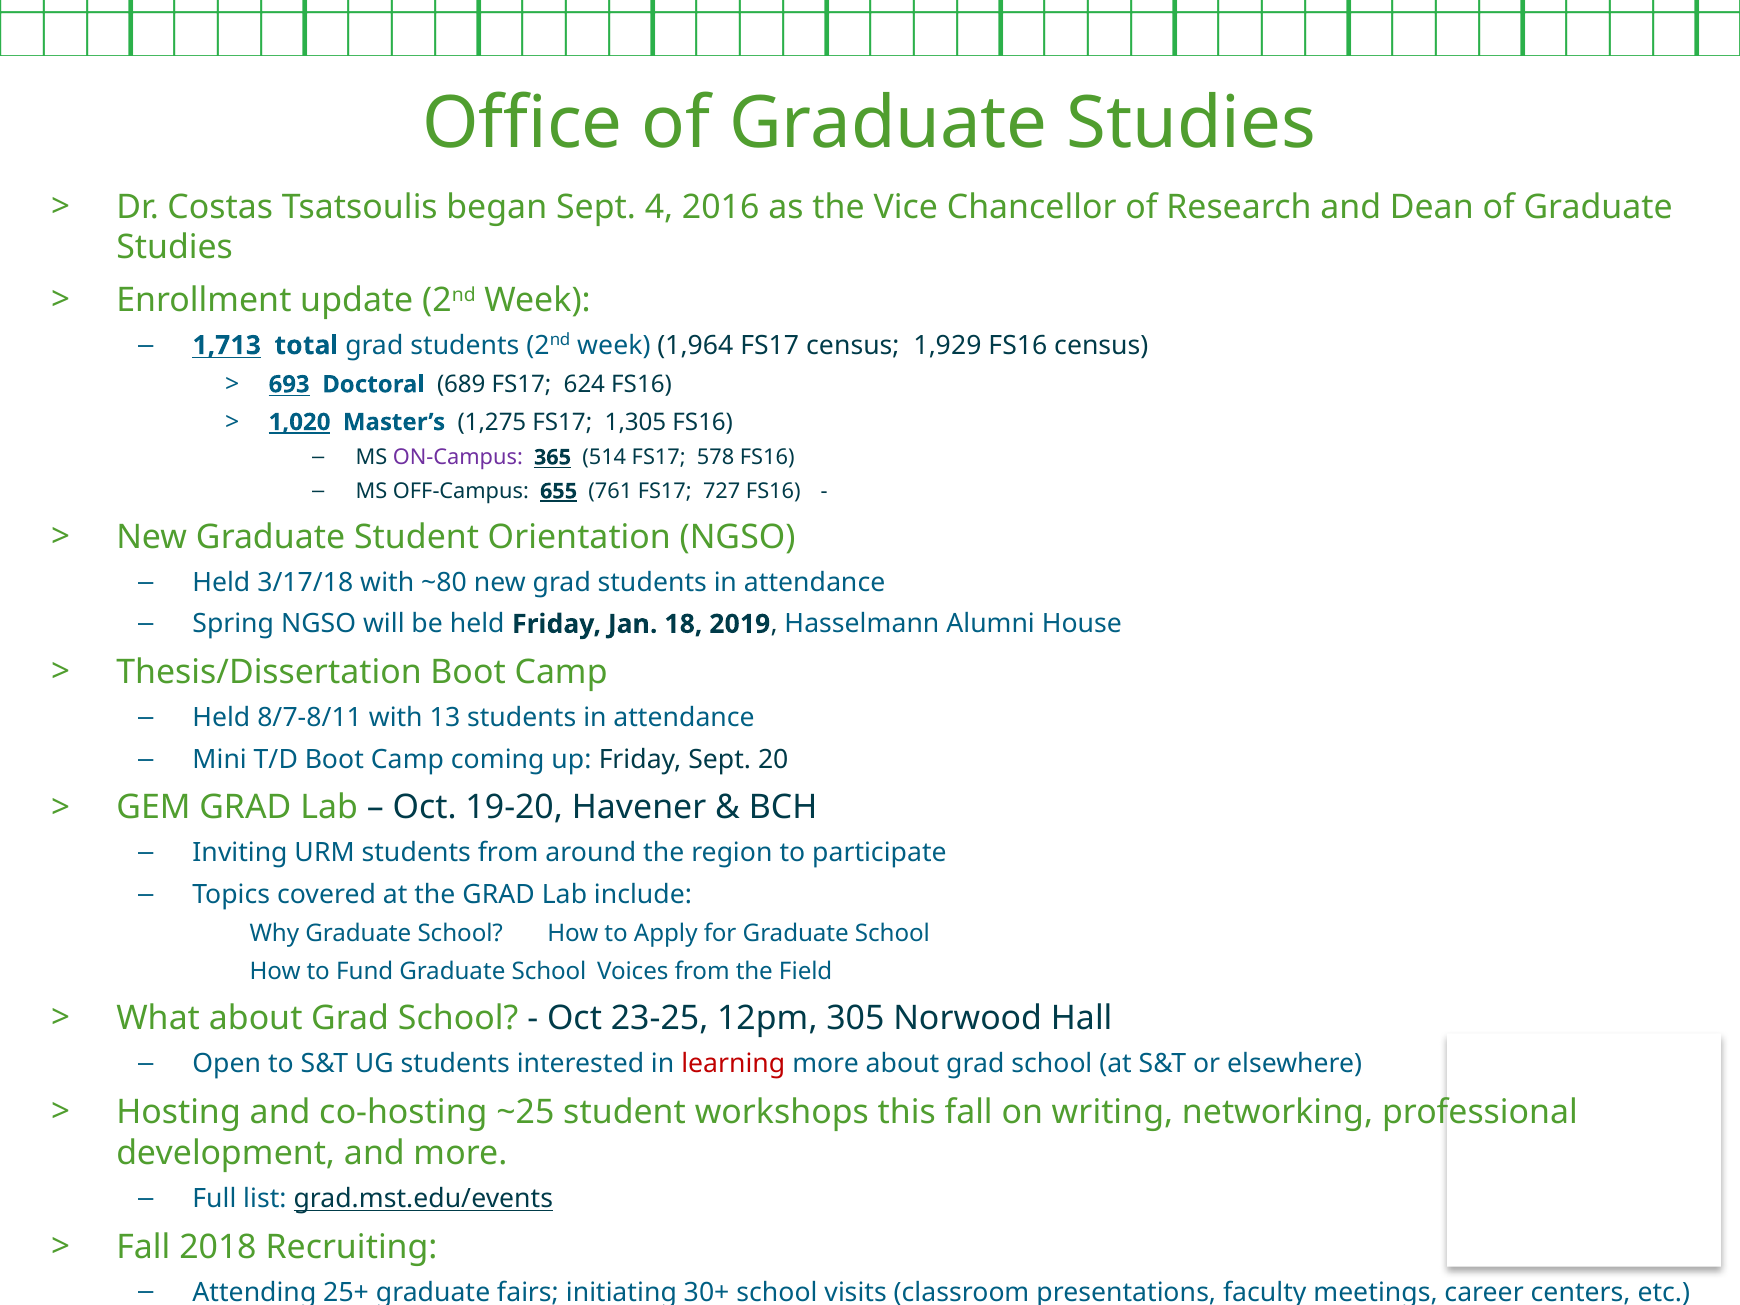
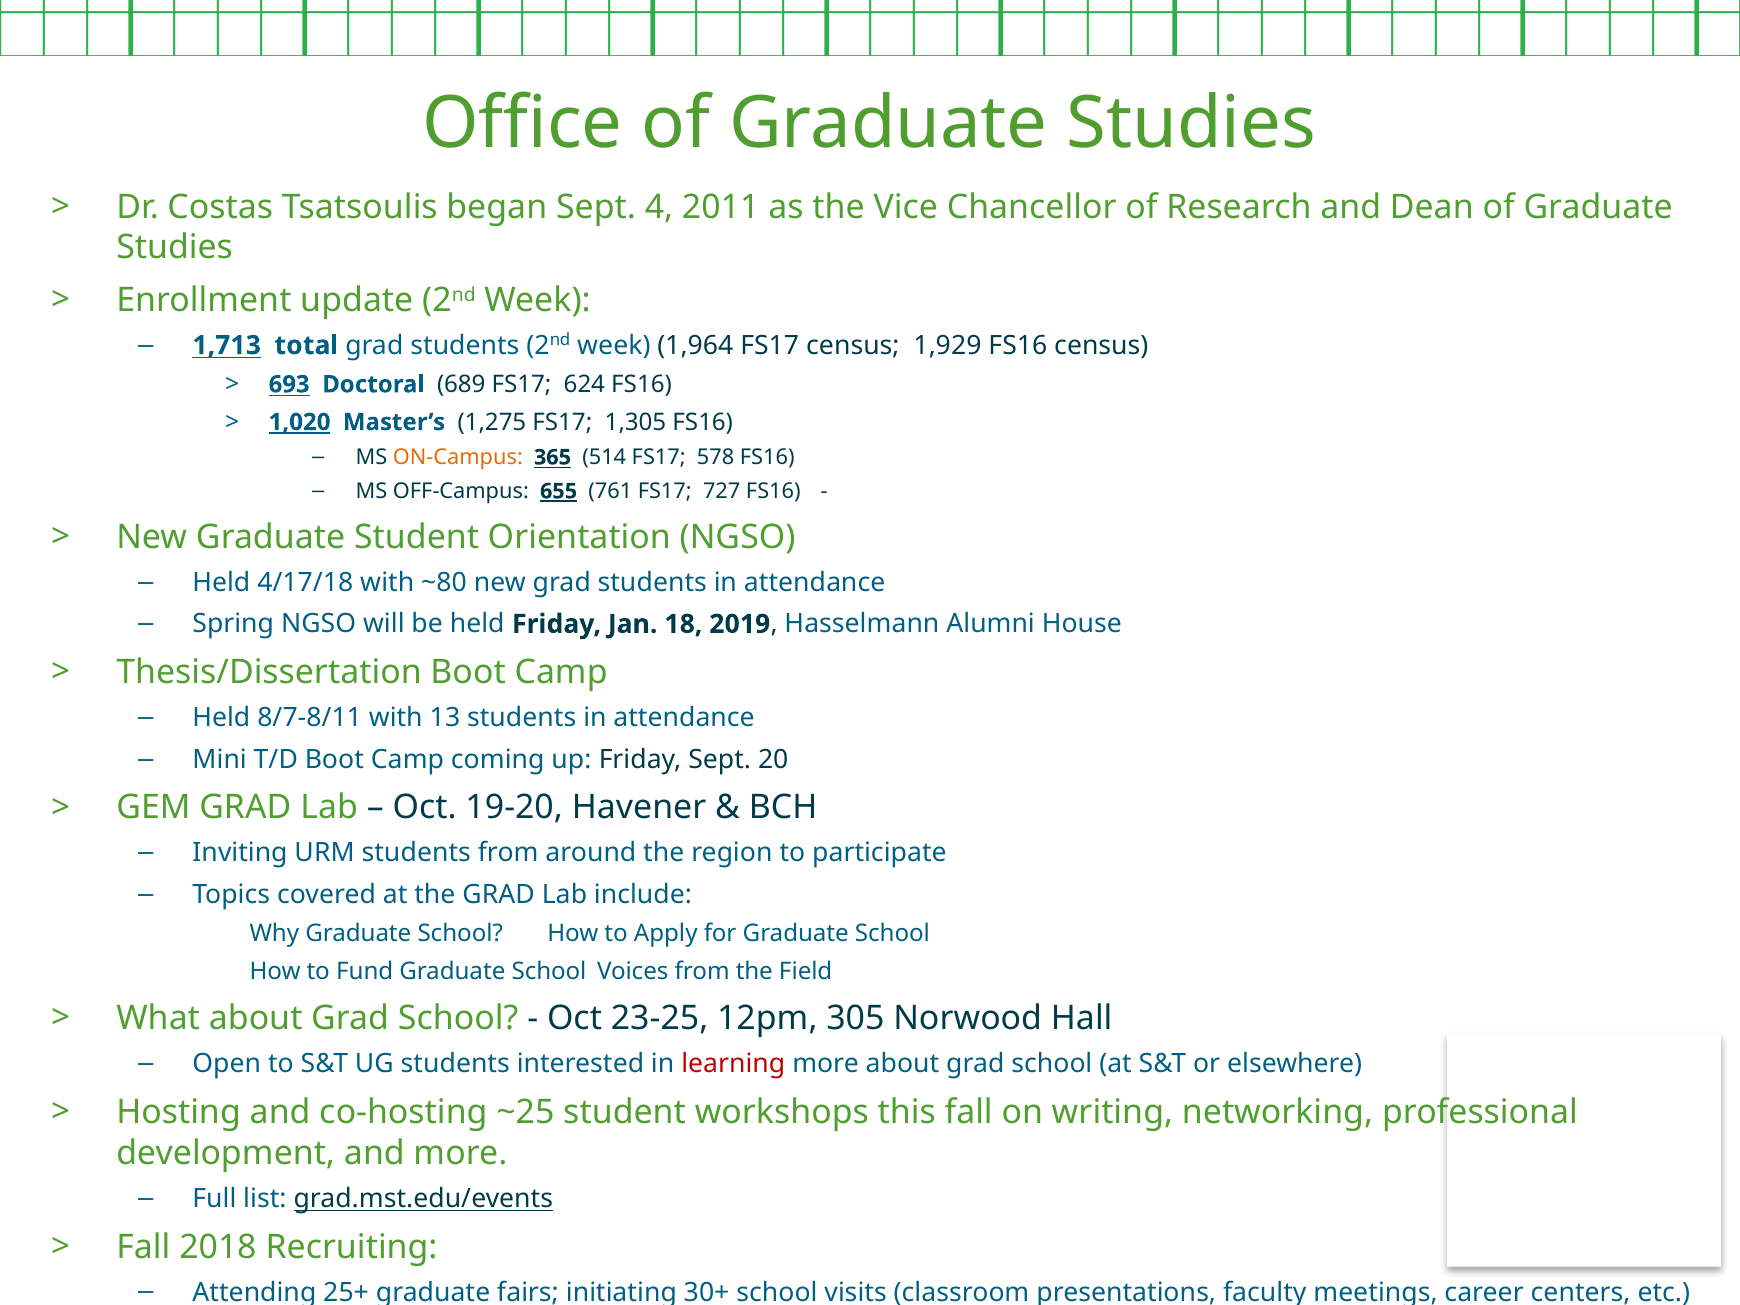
2016: 2016 -> 2011
ON-Campus colour: purple -> orange
3/17/18: 3/17/18 -> 4/17/18
